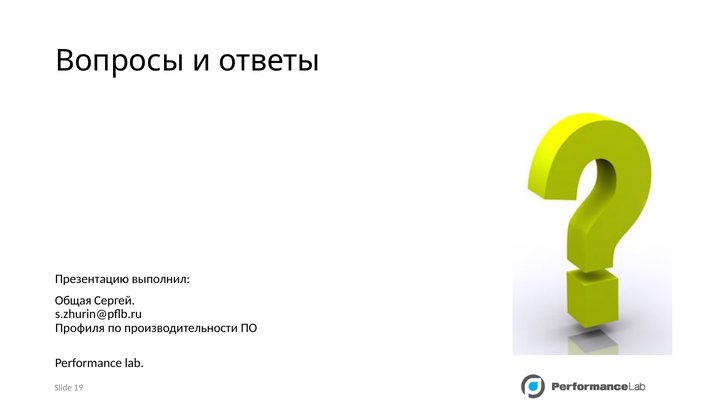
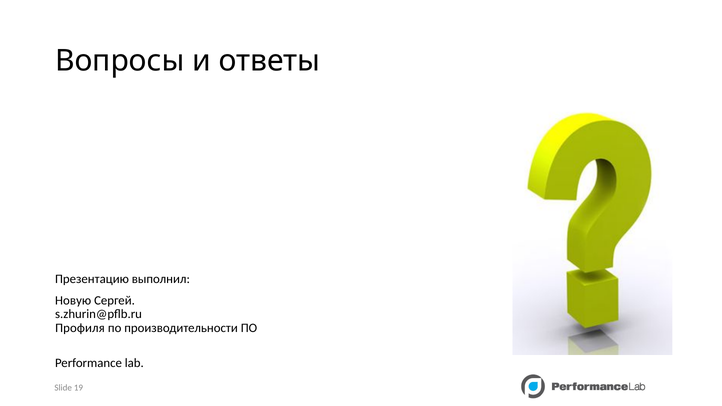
Общая: Общая -> Новую
